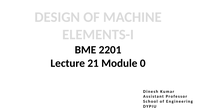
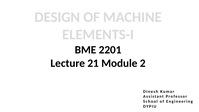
0: 0 -> 2
